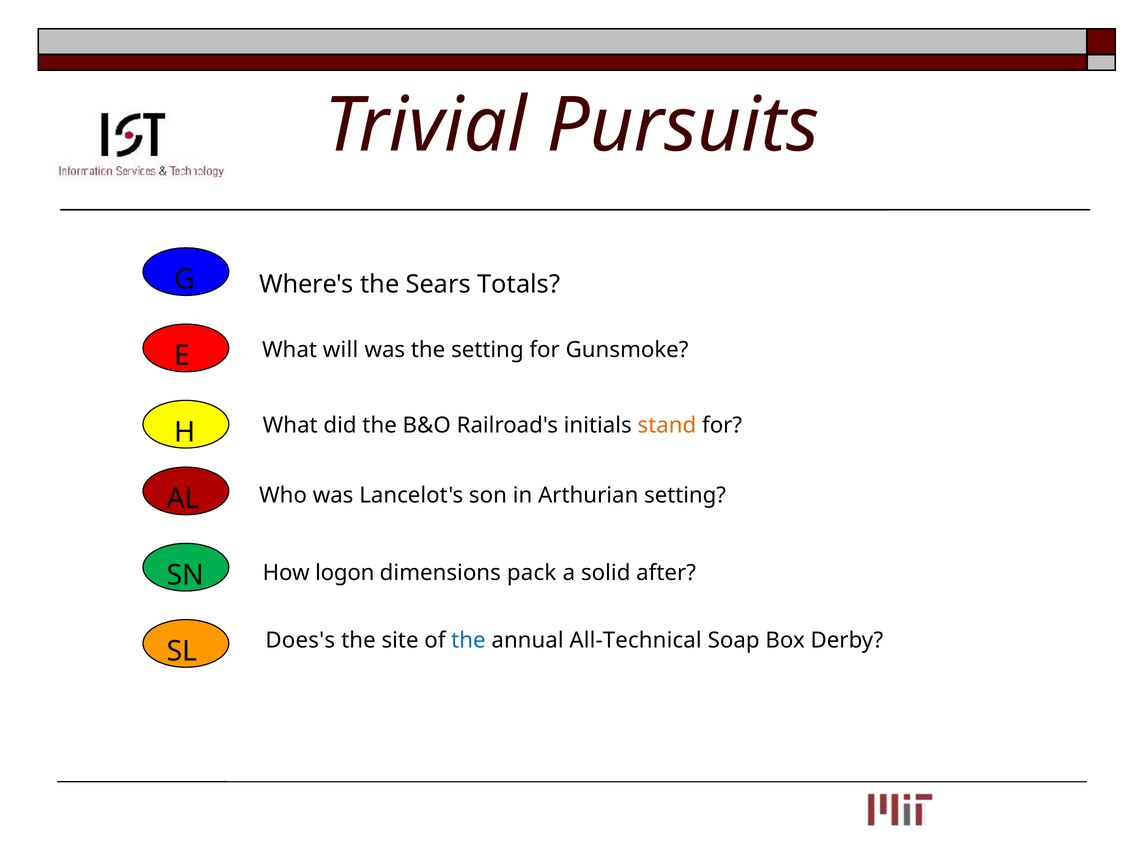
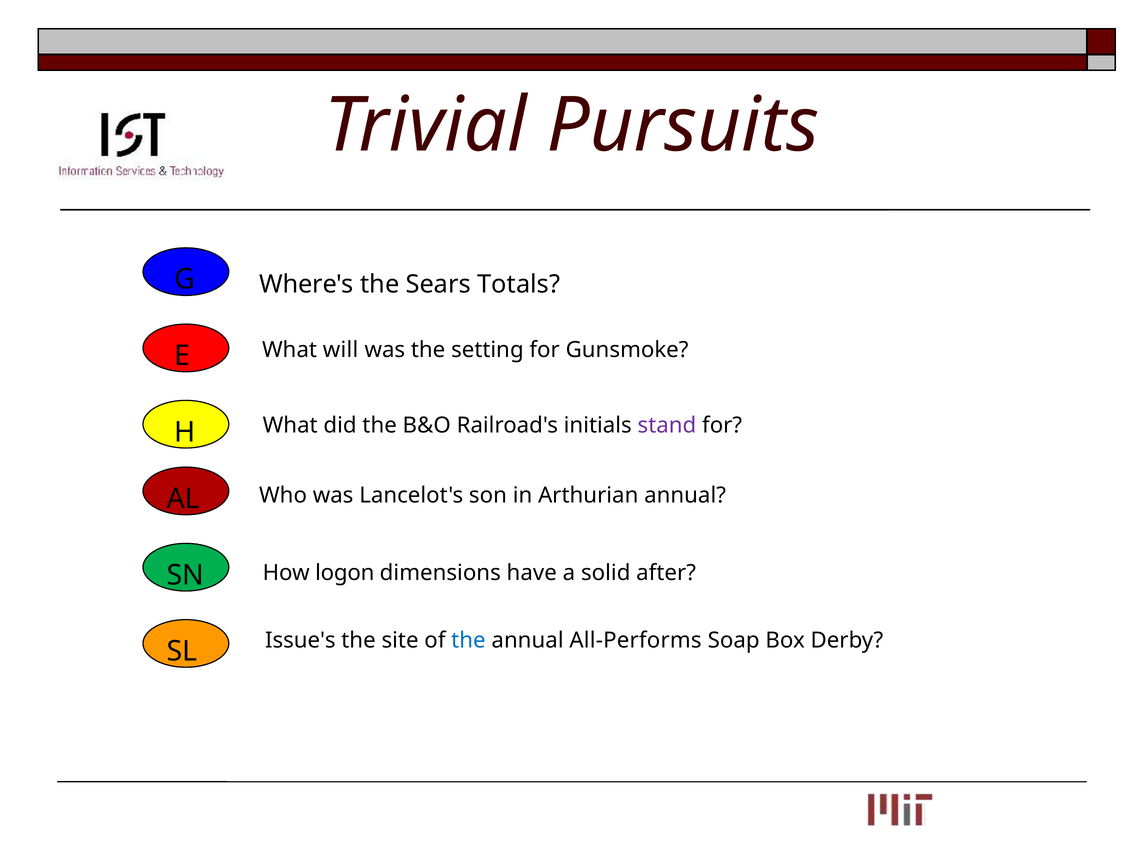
stand colour: orange -> purple
Arthurian setting: setting -> annual
pack: pack -> have
Does's: Does's -> Issue's
All-Technical: All-Technical -> All-Performs
